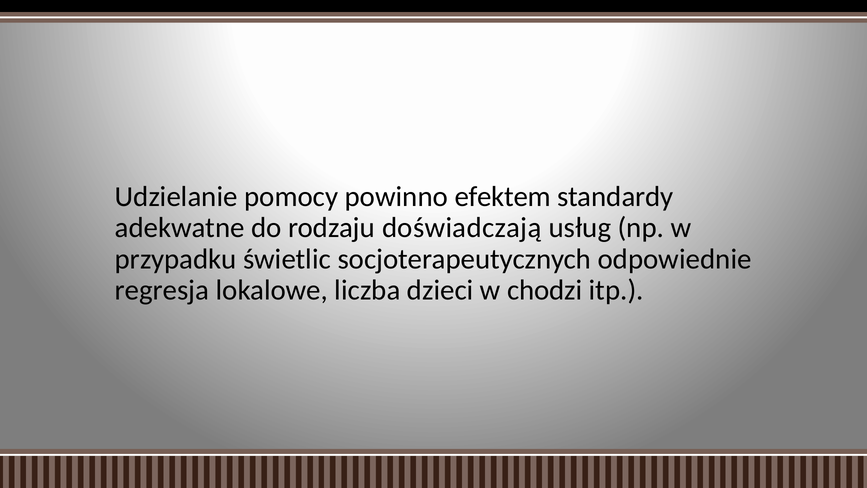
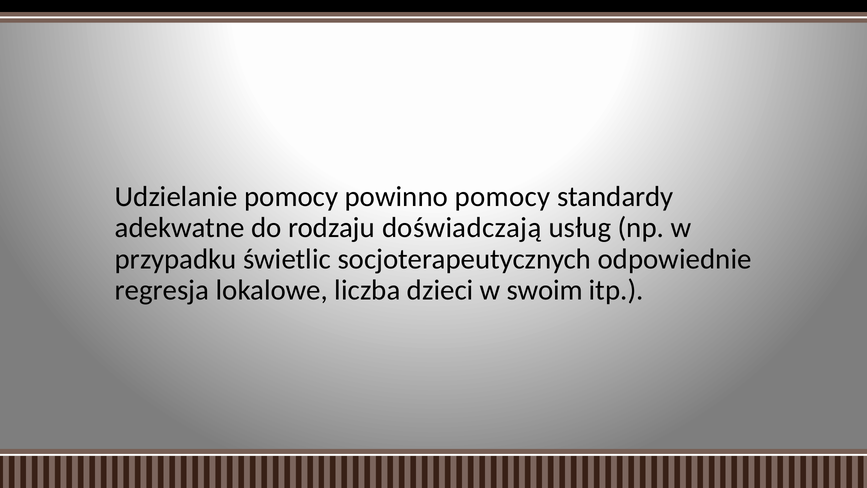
powinno efektem: efektem -> pomocy
chodzi: chodzi -> swoim
